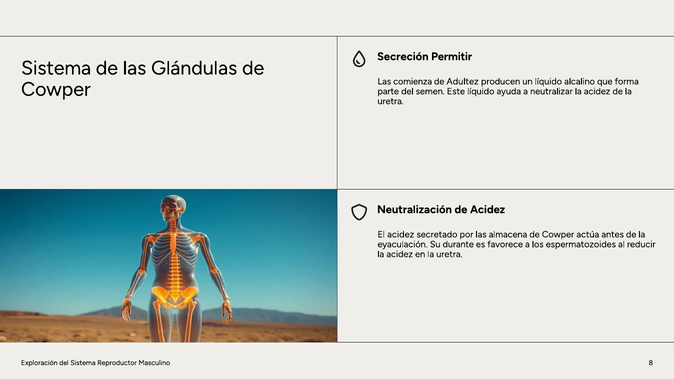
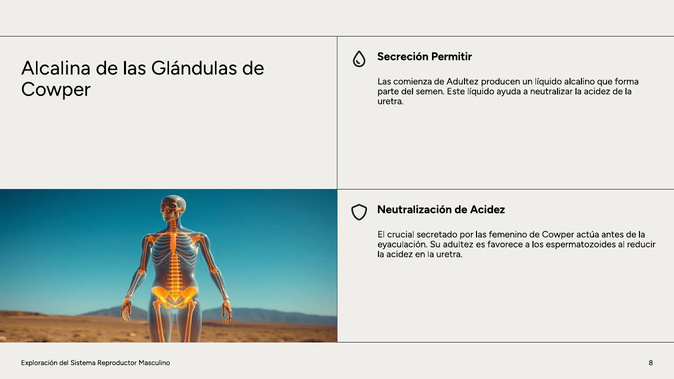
Sistema at (56, 68): Sistema -> Alcalina
El acidez: acidez -> crucial
almacena: almacena -> femenino
Su durante: durante -> adultez
